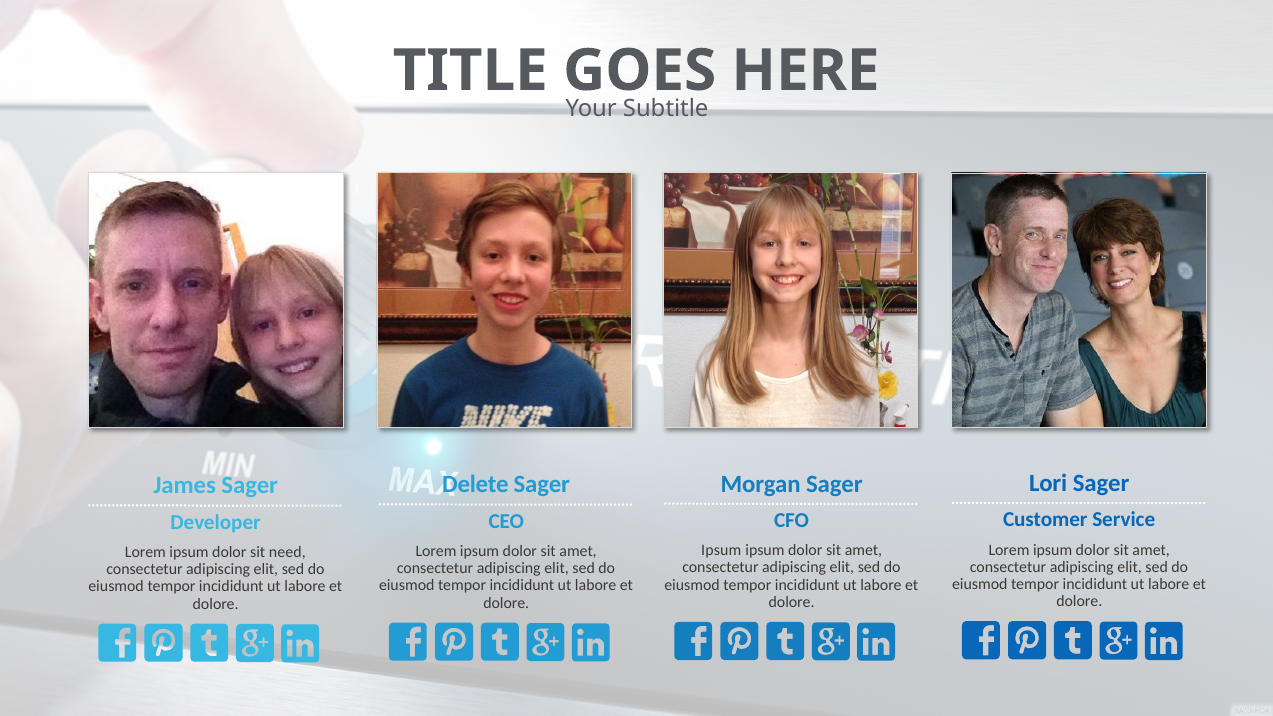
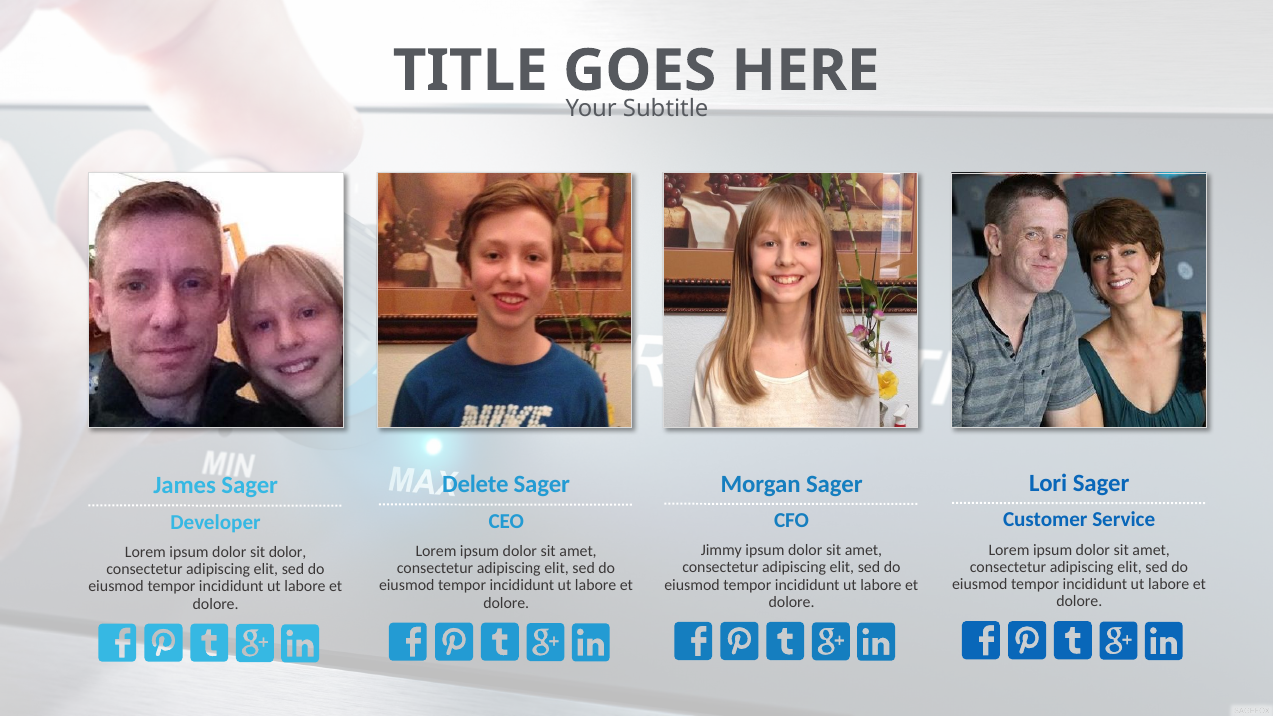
Ipsum at (721, 551): Ipsum -> Jimmy
sit need: need -> dolor
